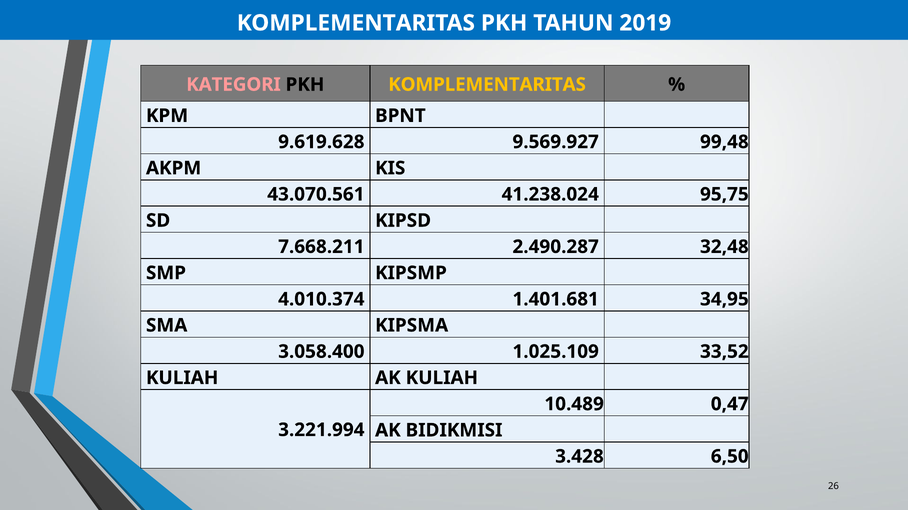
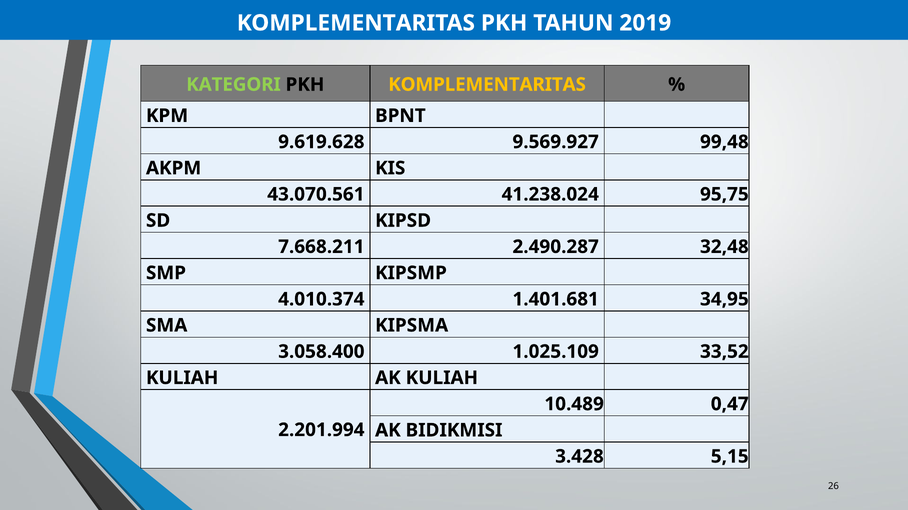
KATEGORI colour: pink -> light green
3.221.994: 3.221.994 -> 2.201.994
6,50: 6,50 -> 5,15
